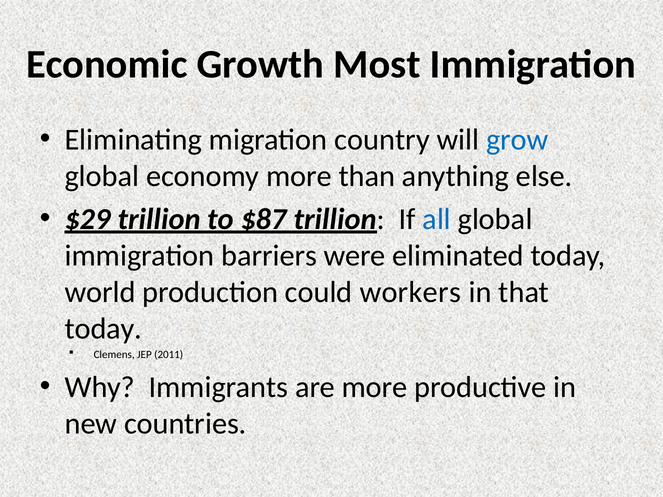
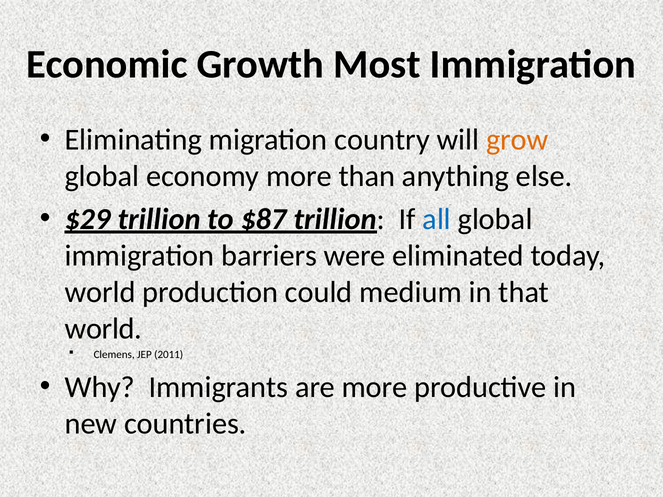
grow colour: blue -> orange
workers: workers -> medium
today at (103, 329): today -> world
